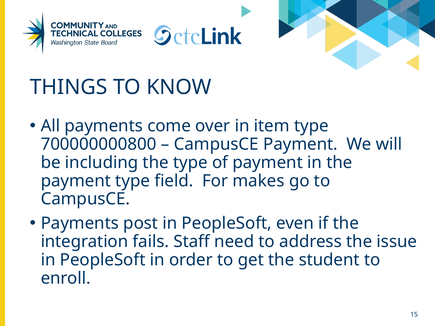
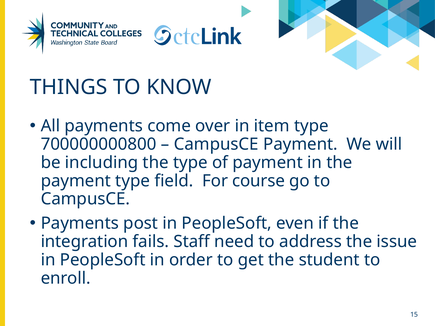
makes: makes -> course
